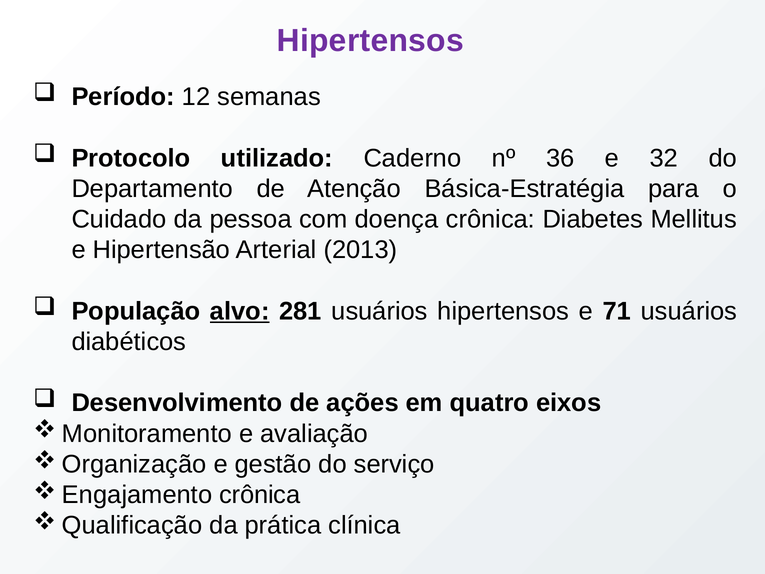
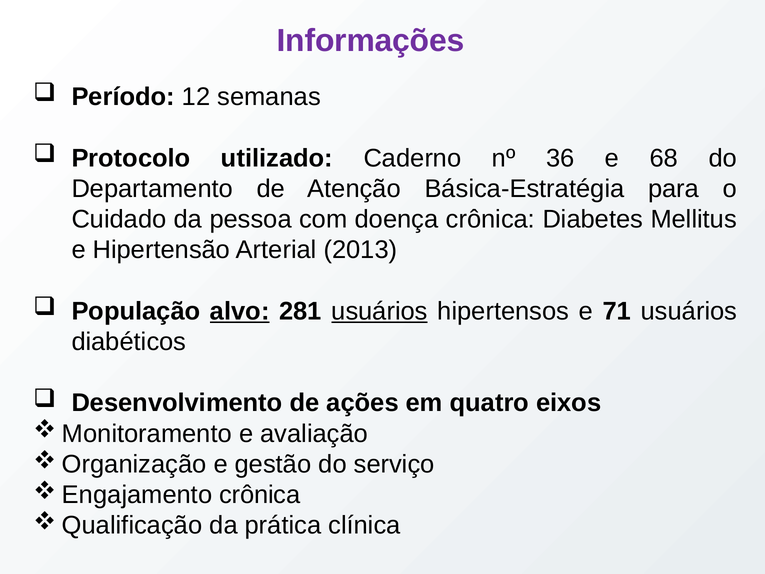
Hipertensos at (370, 41): Hipertensos -> Informações
32: 32 -> 68
usuários at (380, 311) underline: none -> present
